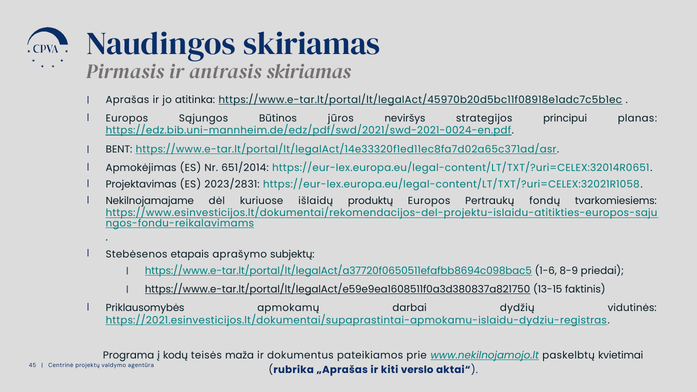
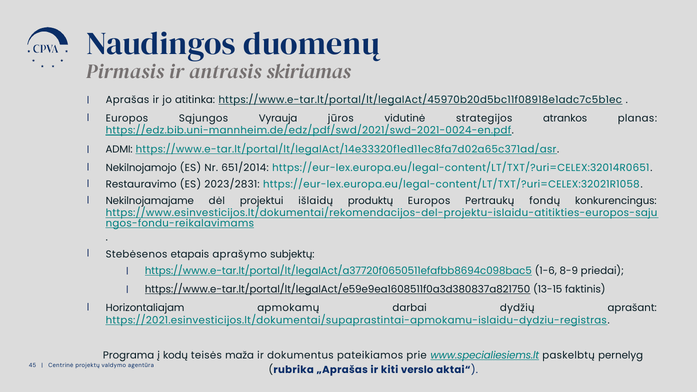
Naudingos skiriamas: skiriamas -> duomenų
Būtinos: Būtinos -> Vyrauja
neviršys: neviršys -> vidutinė
principui: principui -> atrankos
BENT: BENT -> ADMI
Apmokėjimas: Apmokėjimas -> Nekilnojamojo
Projektavimas: Projektavimas -> Restauravimo
kuriuose: kuriuose -> projektui
tvarkomiesiems: tvarkomiesiems -> konkurencingus
Priklausomybės: Priklausomybės -> Horizontaliajam
vidutinės: vidutinės -> aprašant
www.nekilnojamojo.lt: www.nekilnojamojo.lt -> www.specialiesiems.lt
kvietimai: kvietimai -> pernelyg
